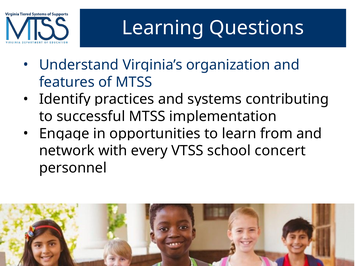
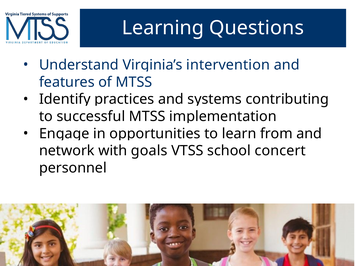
organization: organization -> intervention
every: every -> goals
